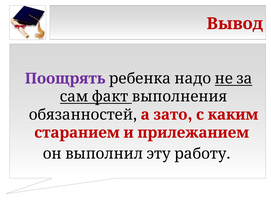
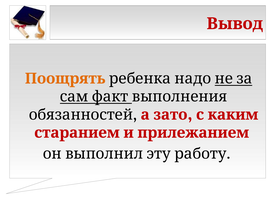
Поощрять colour: purple -> orange
